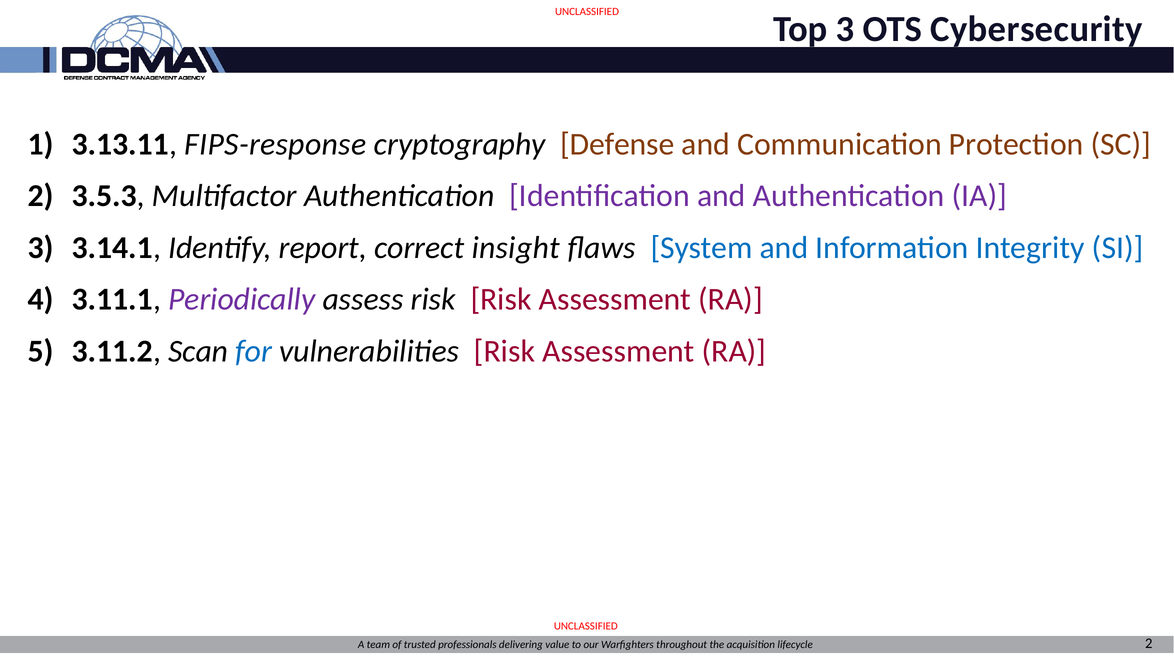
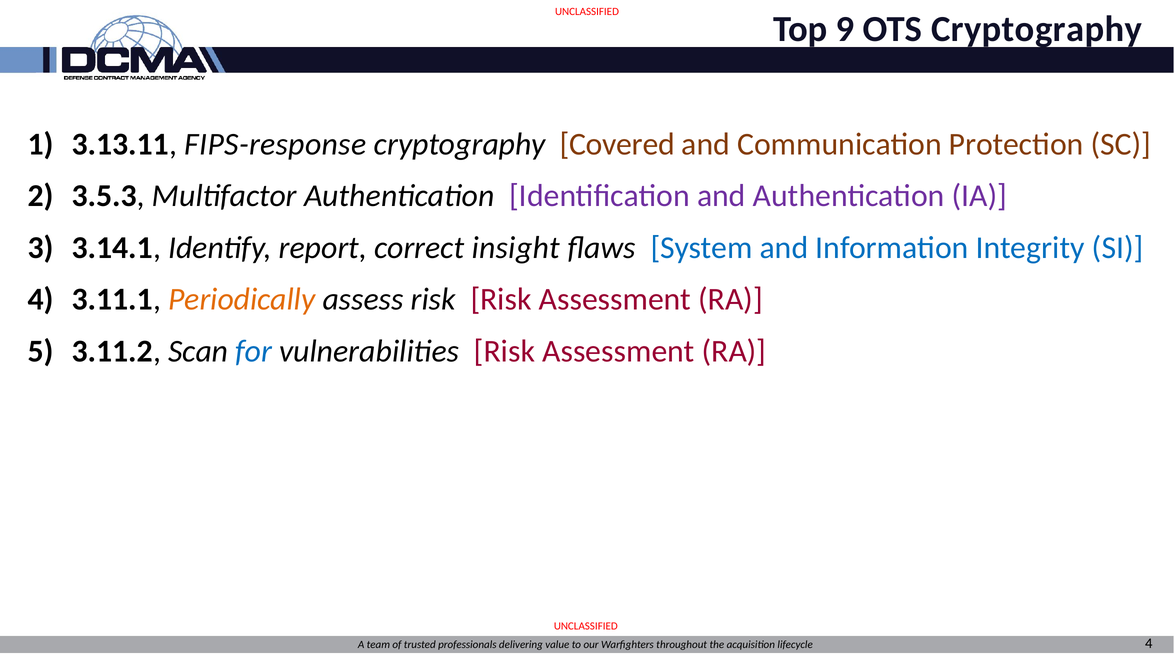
Top 3: 3 -> 9
OTS Cybersecurity: Cybersecurity -> Cryptography
Defense: Defense -> Covered
Periodically colour: purple -> orange
2 at (1149, 644): 2 -> 4
